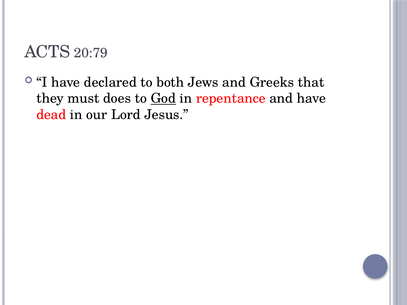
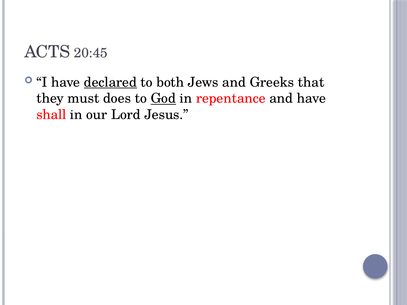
20:79: 20:79 -> 20:45
declared underline: none -> present
dead: dead -> shall
